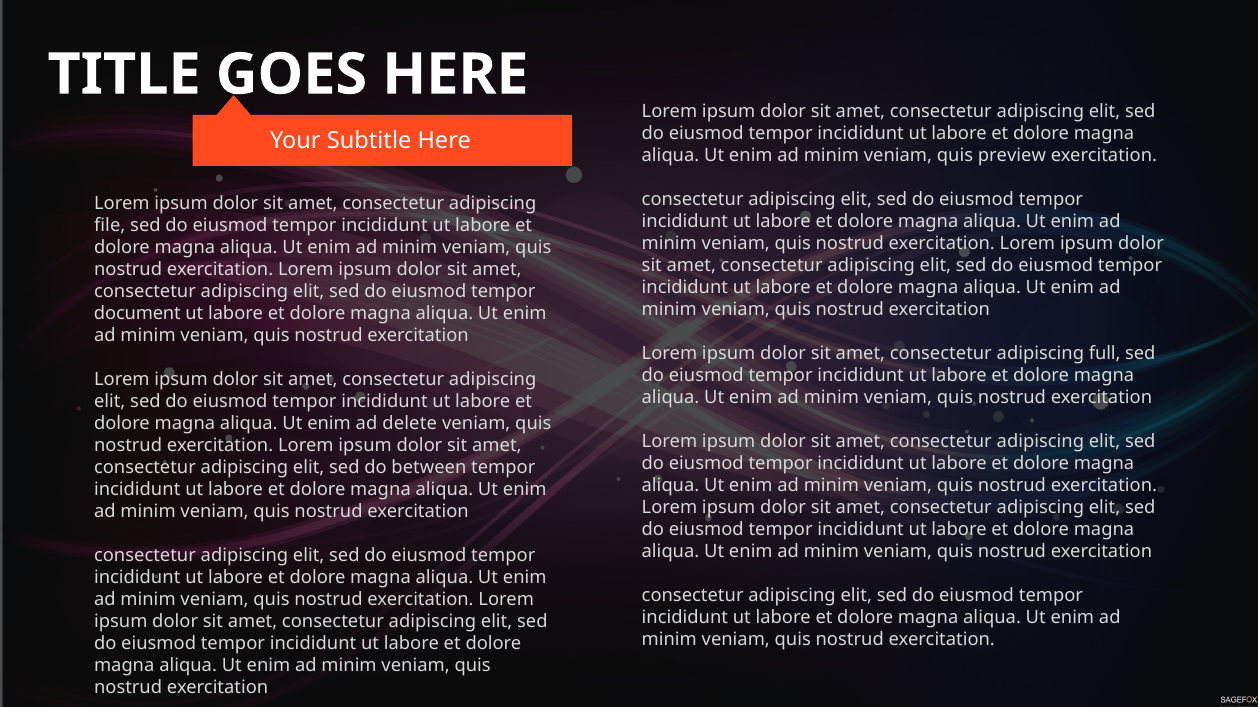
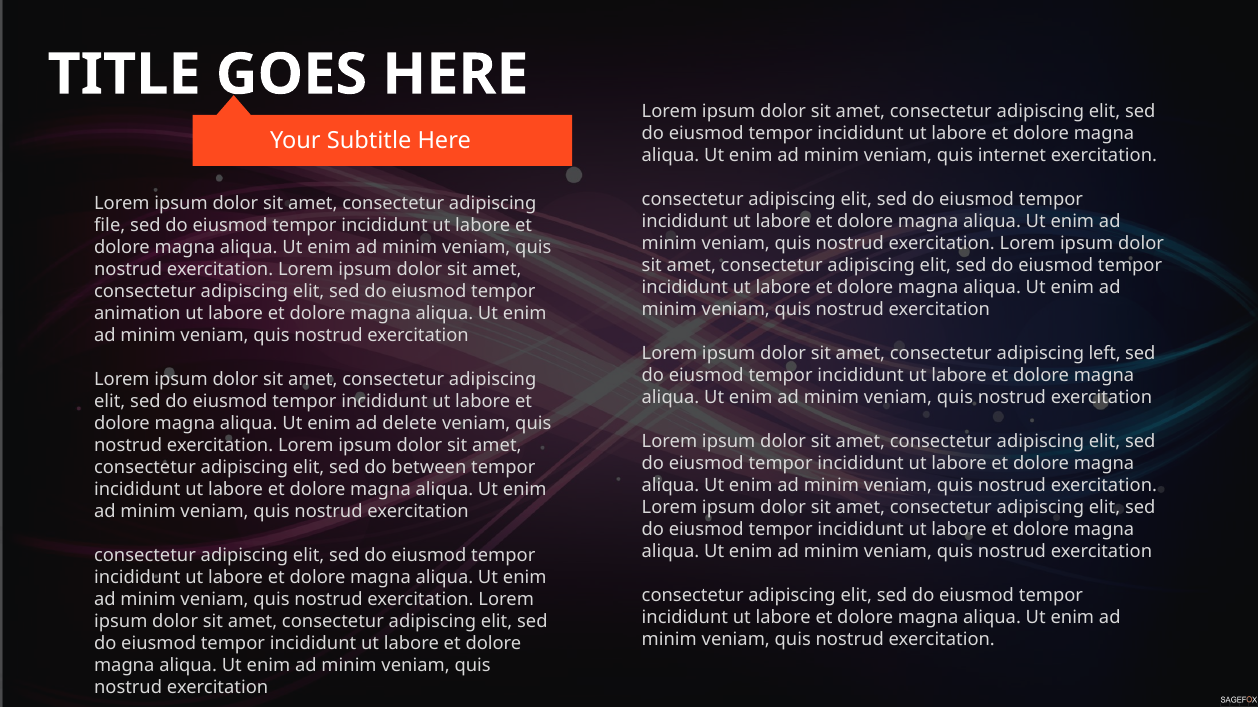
preview: preview -> internet
document: document -> animation
full: full -> left
